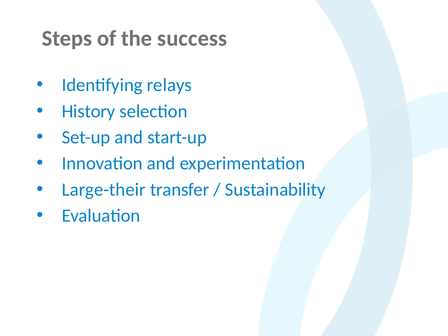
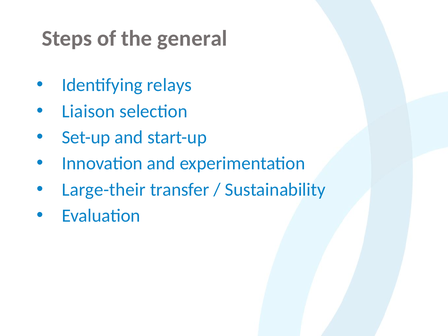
success: success -> general
History: History -> Liaison
